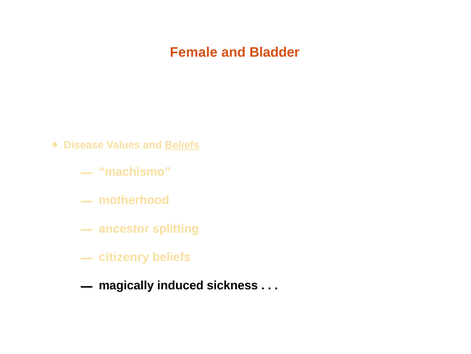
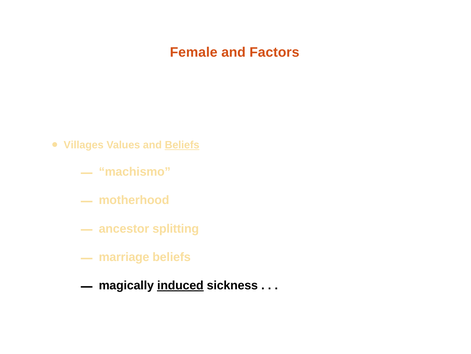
Bladder: Bladder -> Factors
Disease: Disease -> Villages
citizenry: citizenry -> marriage
induced underline: none -> present
